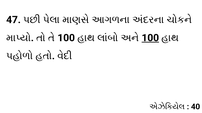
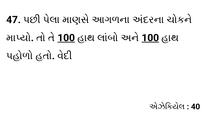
100 at (66, 38) underline: none -> present
